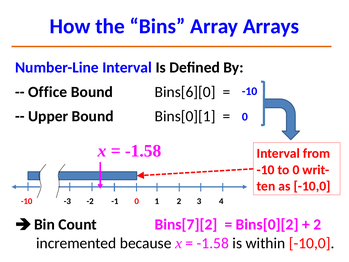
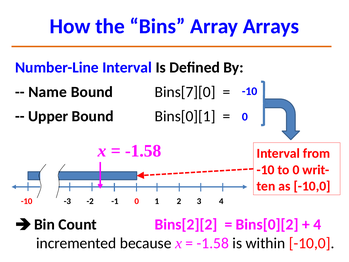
Office: Office -> Name
Bins[6][0: Bins[6][0 -> Bins[7][0
Bins[7][2: Bins[7][2 -> Bins[2][2
2 at (317, 224): 2 -> 4
